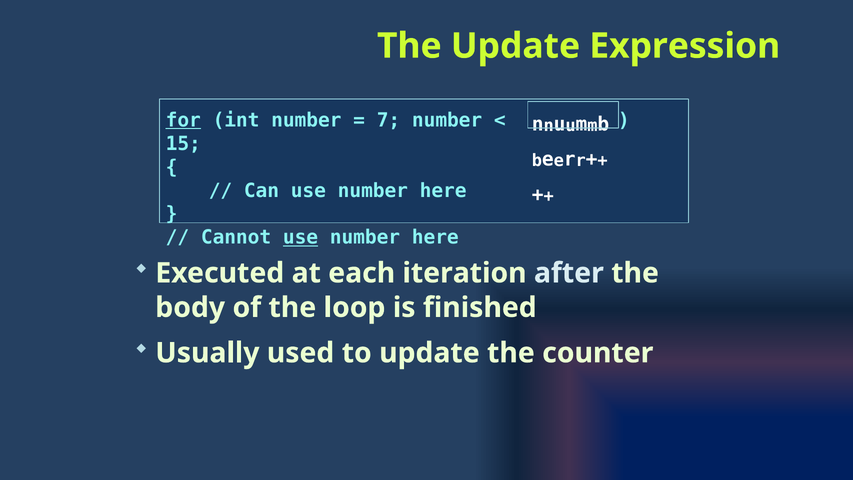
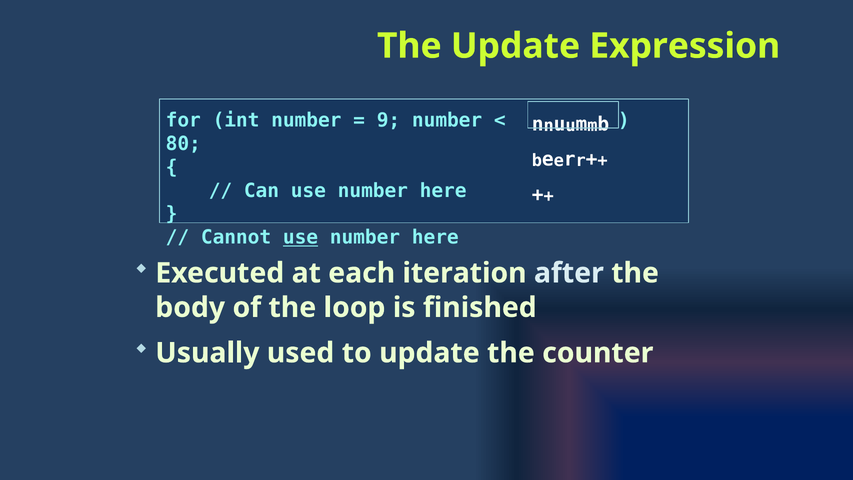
for underline: present -> none
7: 7 -> 9
15: 15 -> 80
